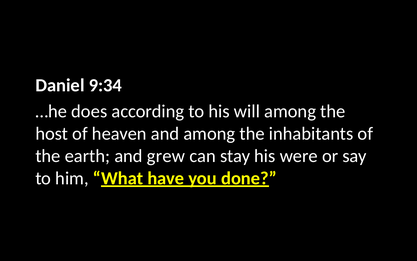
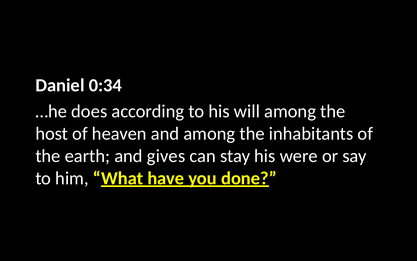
9:34: 9:34 -> 0:34
grew: grew -> gives
